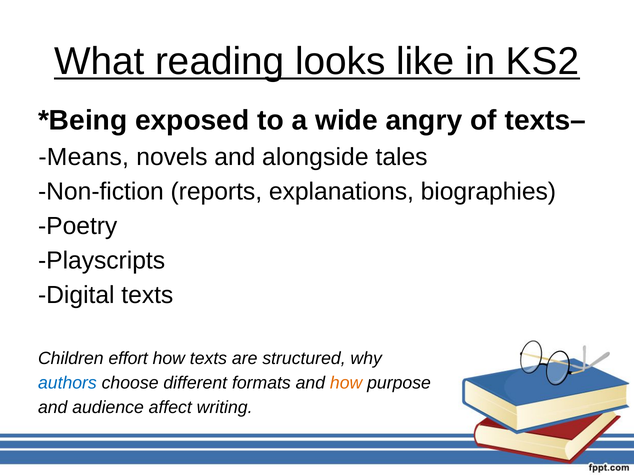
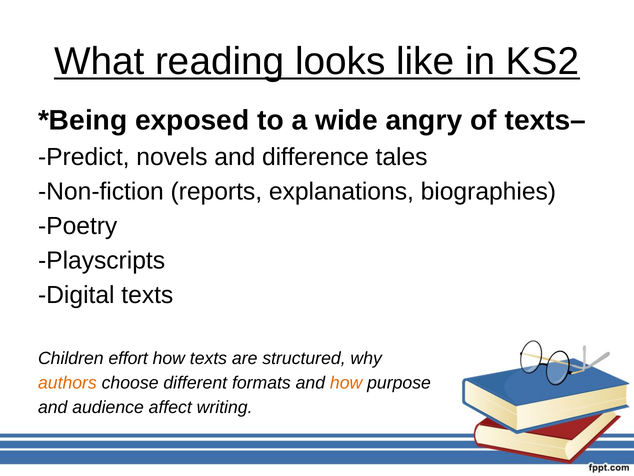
Means: Means -> Predict
alongside: alongside -> difference
authors colour: blue -> orange
